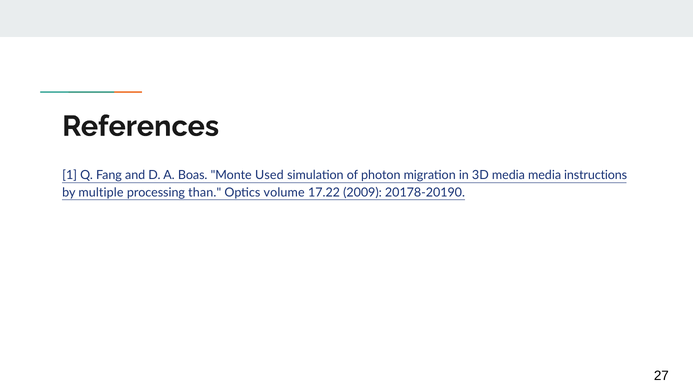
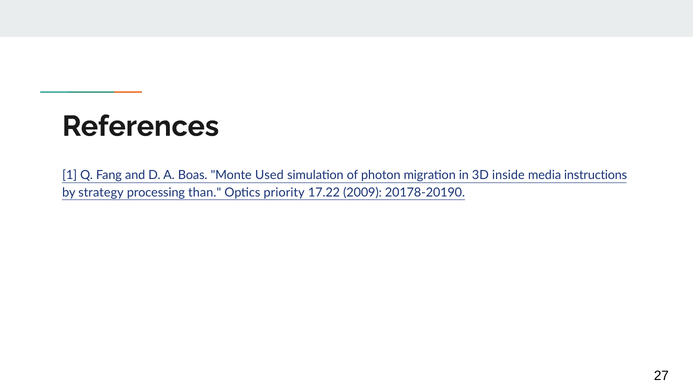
3D media: media -> inside
multiple: multiple -> strategy
volume: volume -> priority
